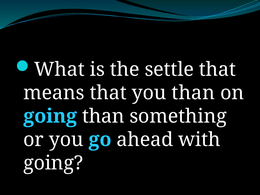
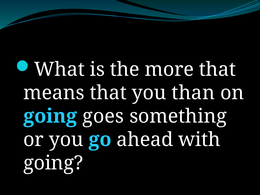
settle: settle -> more
going than: than -> goes
